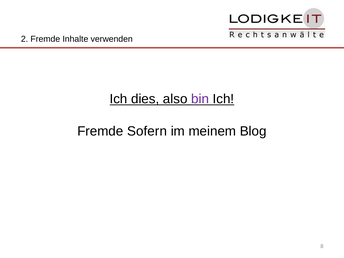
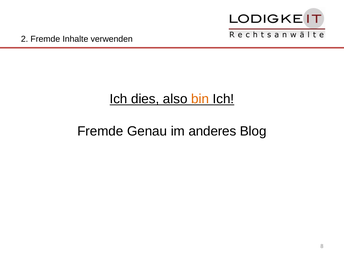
bin colour: purple -> orange
Sofern: Sofern -> Genau
meinem: meinem -> anderes
